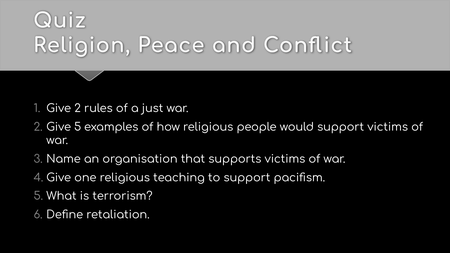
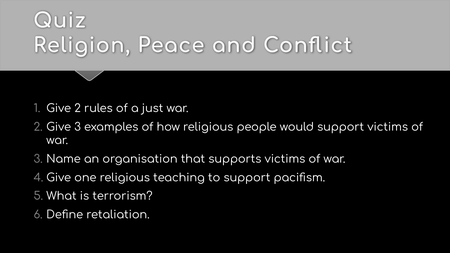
Give 5: 5 -> 3
